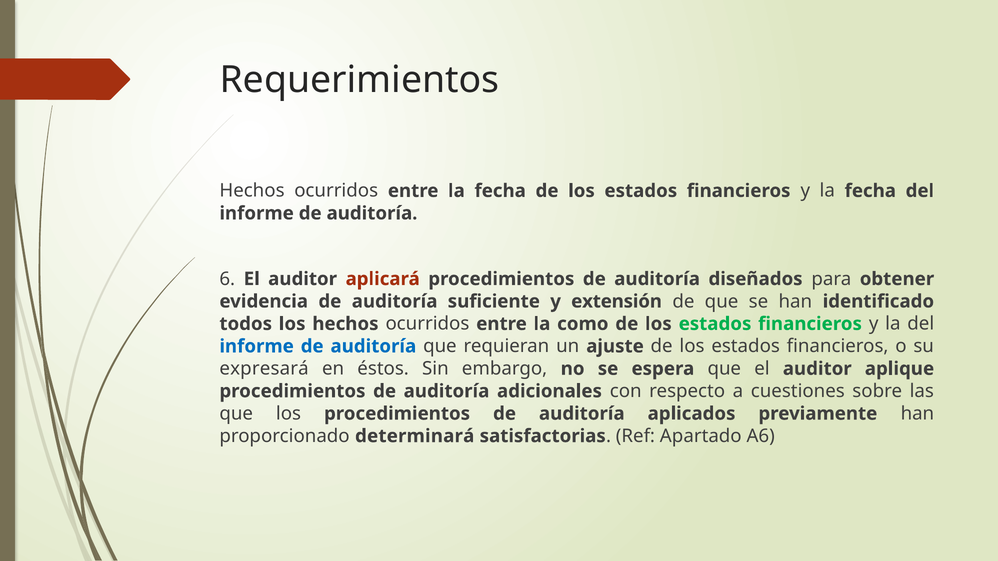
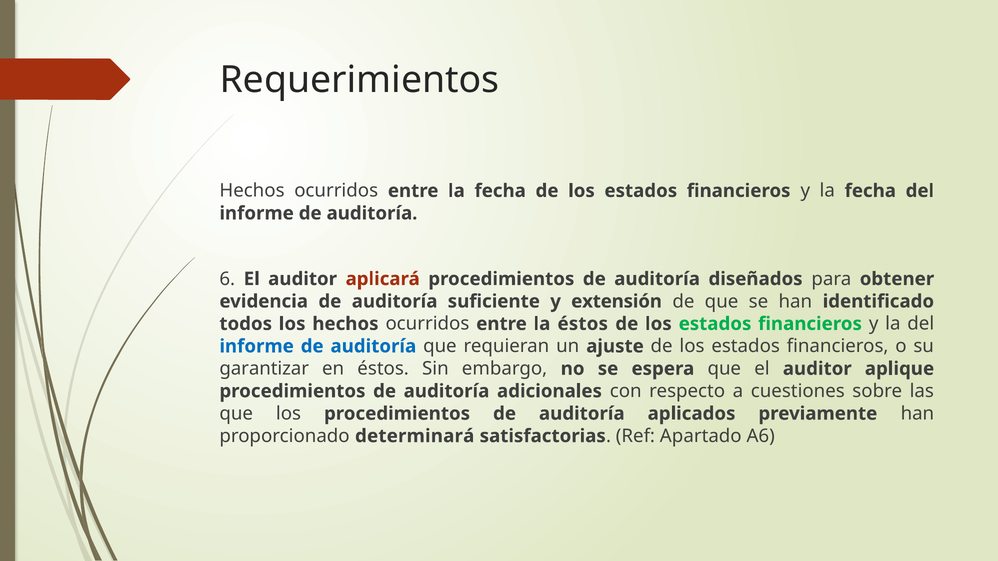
la como: como -> éstos
expresará: expresará -> garantizar
